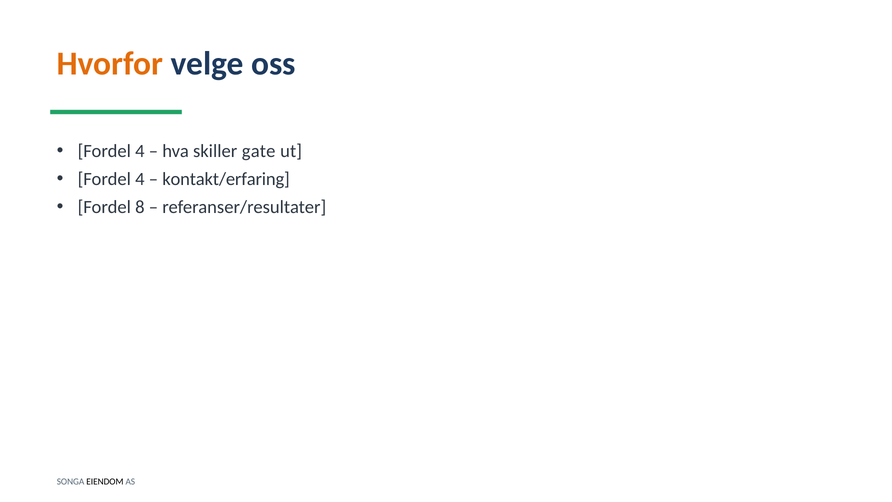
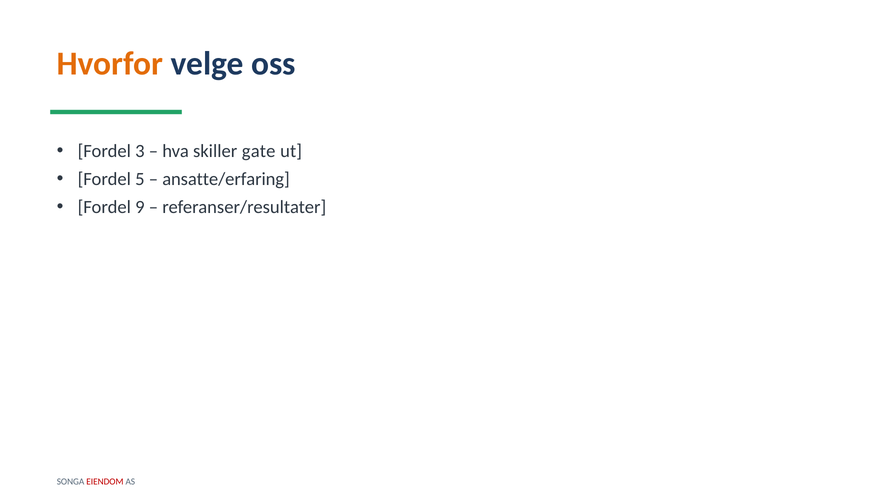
4 at (140, 151): 4 -> 3
4 at (140, 179): 4 -> 5
kontakt/erfaring: kontakt/erfaring -> ansatte/erfaring
8: 8 -> 9
EIENDOM colour: black -> red
